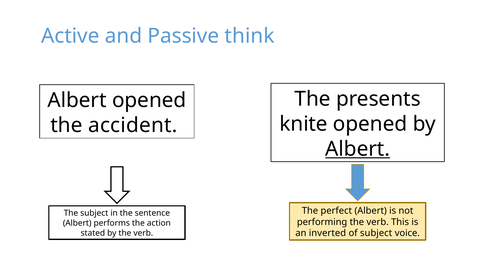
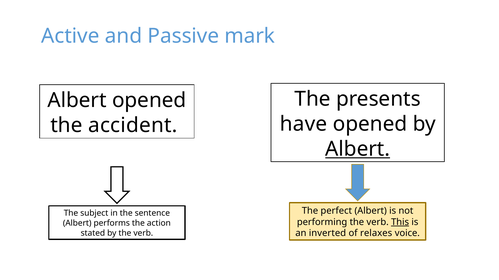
think: think -> mark
knite: knite -> have
This underline: none -> present
of subject: subject -> relaxes
